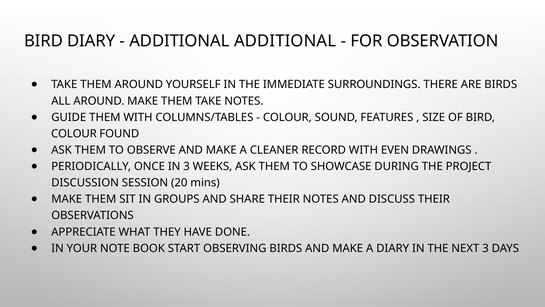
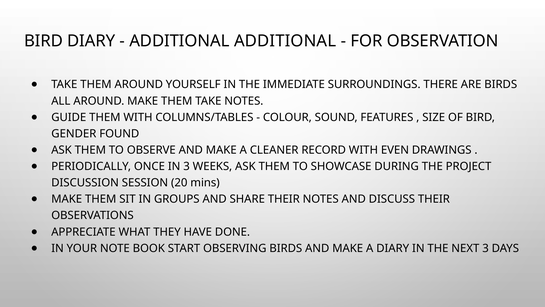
COLOUR at (74, 134): COLOUR -> GENDER
